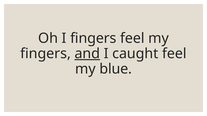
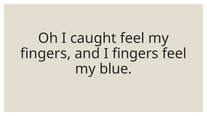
I fingers: fingers -> caught
and underline: present -> none
I caught: caught -> fingers
